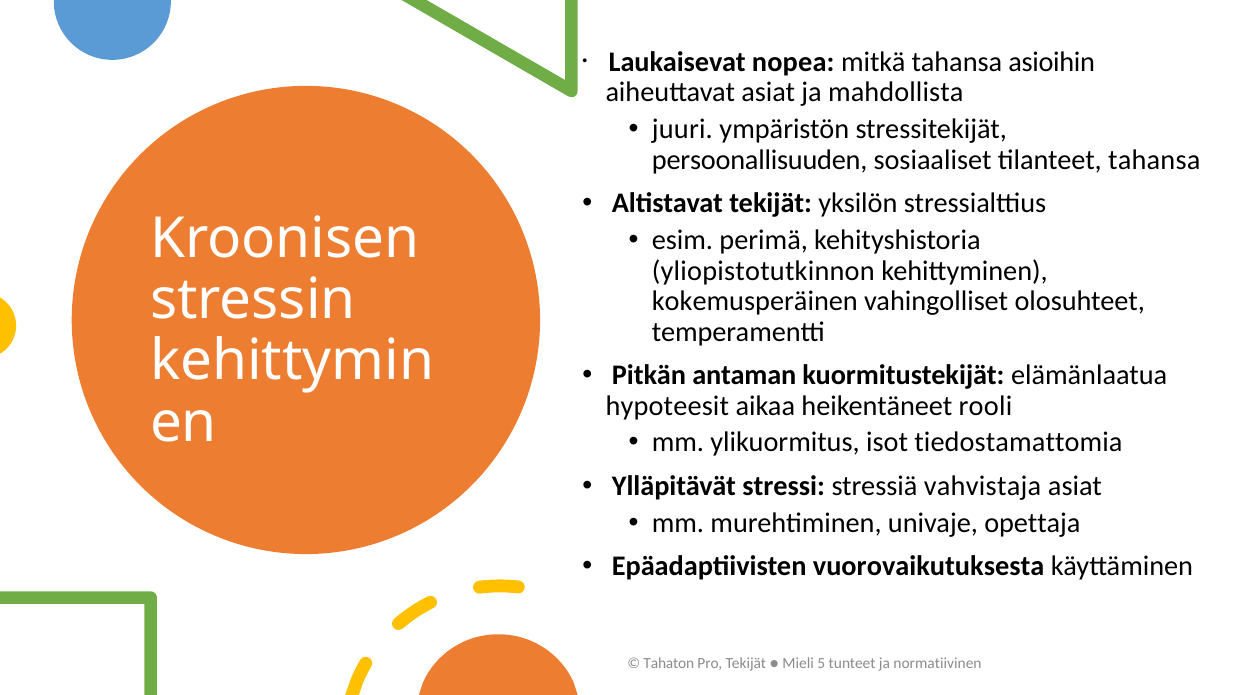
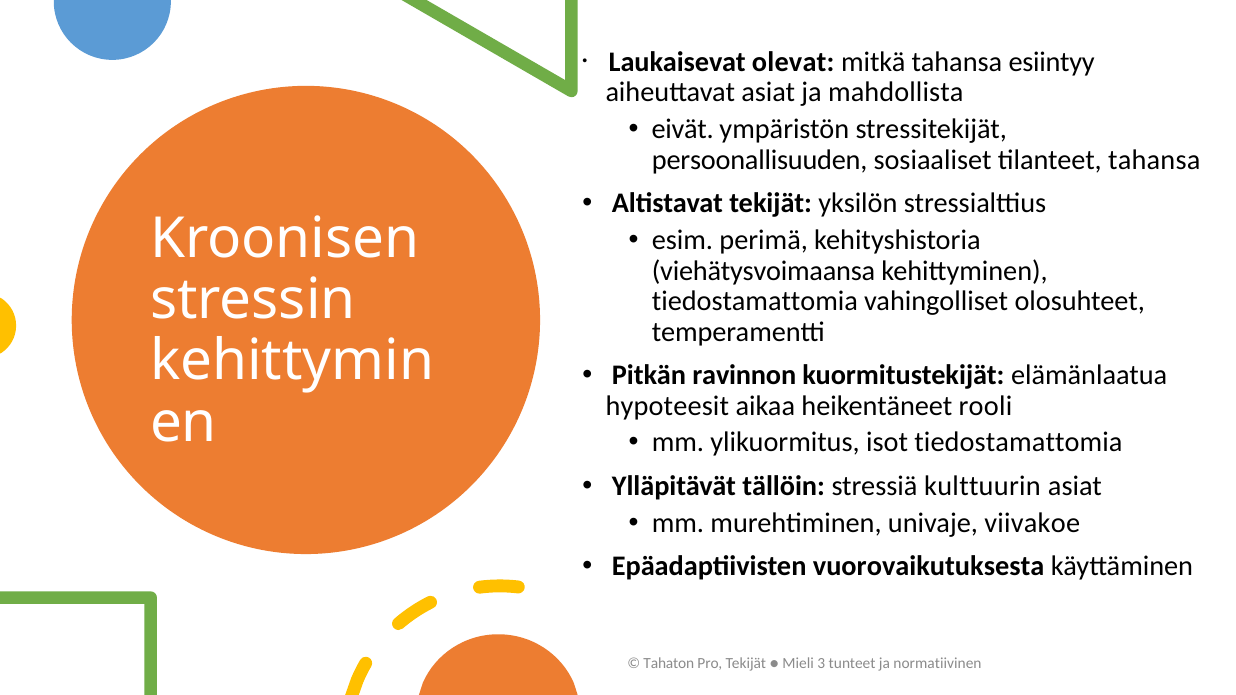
nopea: nopea -> olevat
asioihin: asioihin -> esiintyy
juuri: juuri -> eivät
yliopistotutkinnon: yliopistotutkinnon -> viehätysvoimaansa
kokemusperäinen at (755, 301): kokemusperäinen -> tiedostamattomia
antaman: antaman -> ravinnon
stressi: stressi -> tällöin
vahvistaja: vahvistaja -> kulttuurin
opettaja: opettaja -> viivakoe
5: 5 -> 3
